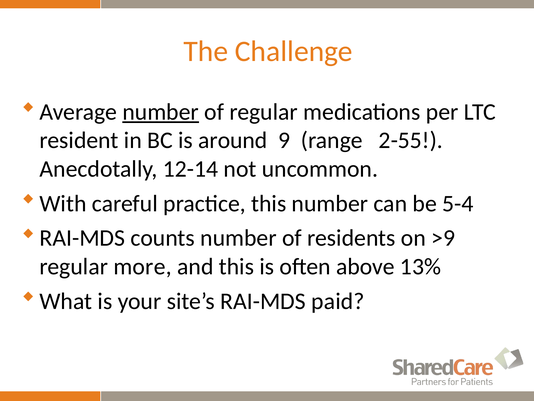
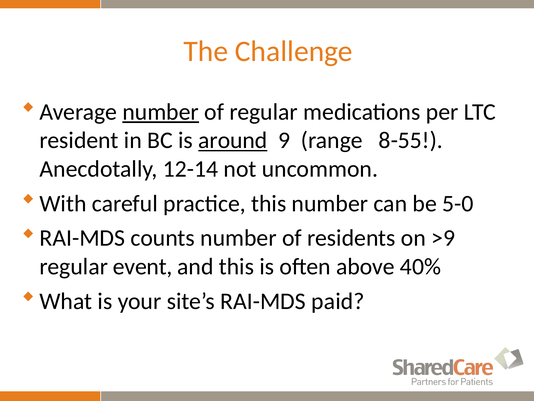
around underline: none -> present
2-55: 2-55 -> 8-55
5-4: 5-4 -> 5-0
more: more -> event
13%: 13% -> 40%
